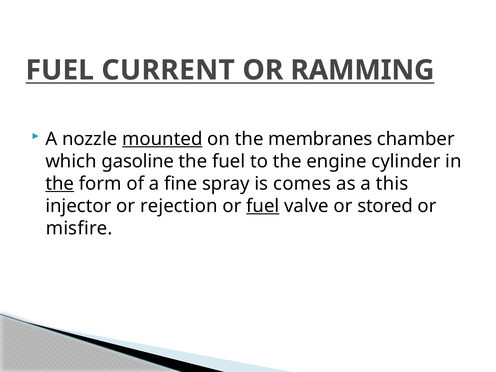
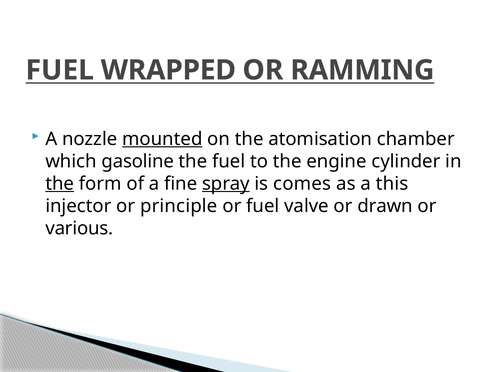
CURRENT: CURRENT -> WRAPPED
membranes: membranes -> atomisation
spray underline: none -> present
rejection: rejection -> principle
fuel at (263, 206) underline: present -> none
stored: stored -> drawn
misfire: misfire -> various
